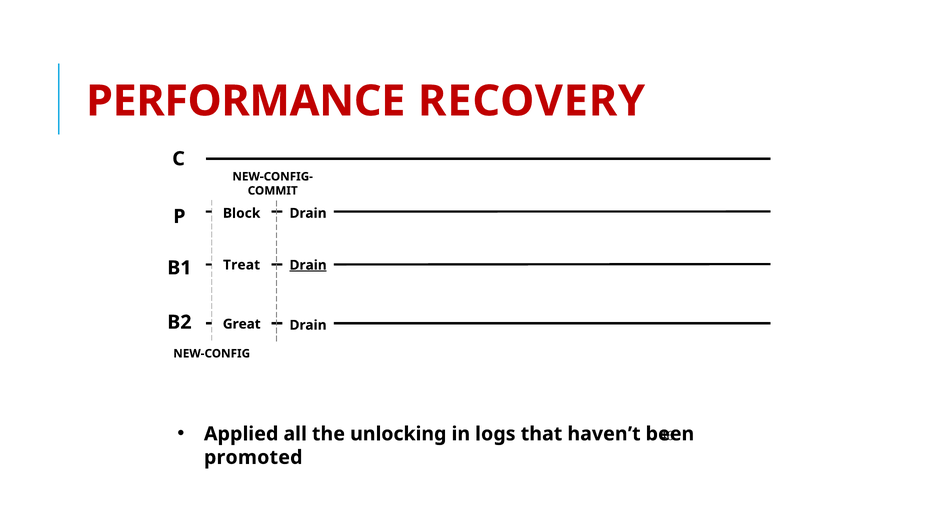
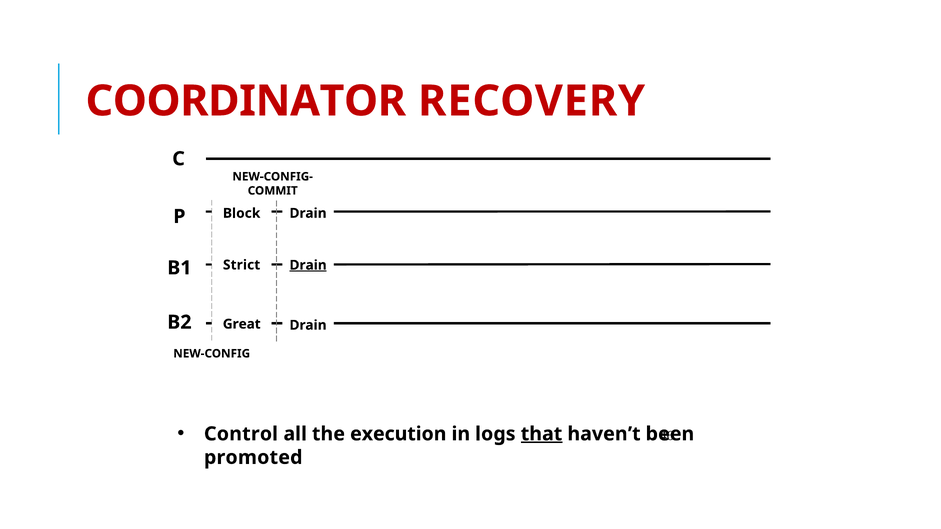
PERFORMANCE: PERFORMANCE -> COORDINATOR
Treat: Treat -> Strict
Applied: Applied -> Control
unlocking: unlocking -> execution
that underline: none -> present
